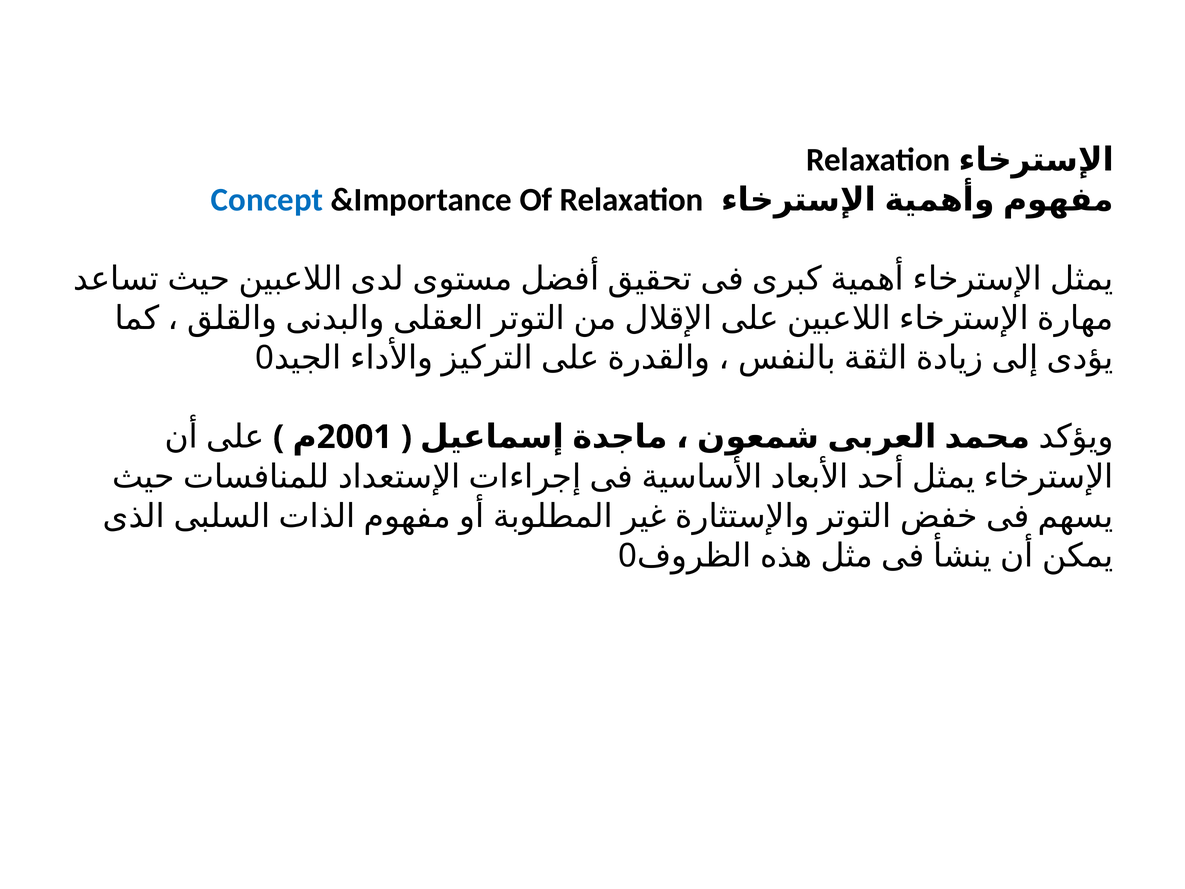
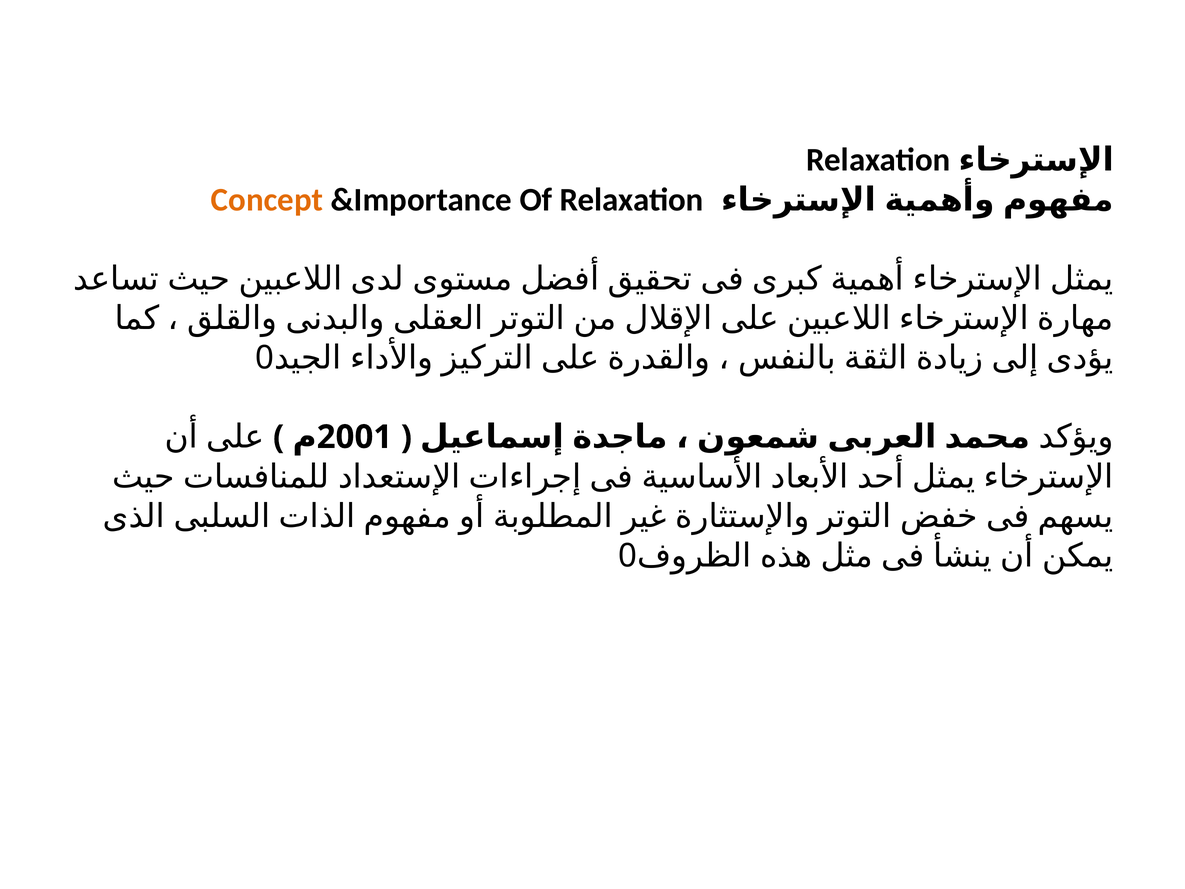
Concept colour: blue -> orange
